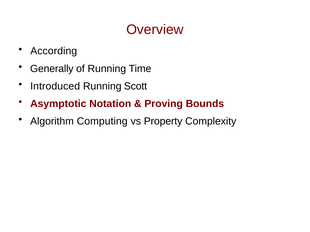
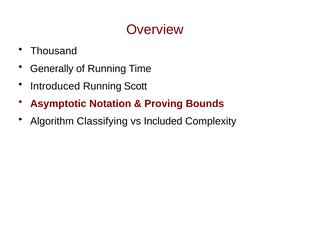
According: According -> Thousand
Computing: Computing -> Classifying
Property: Property -> Included
